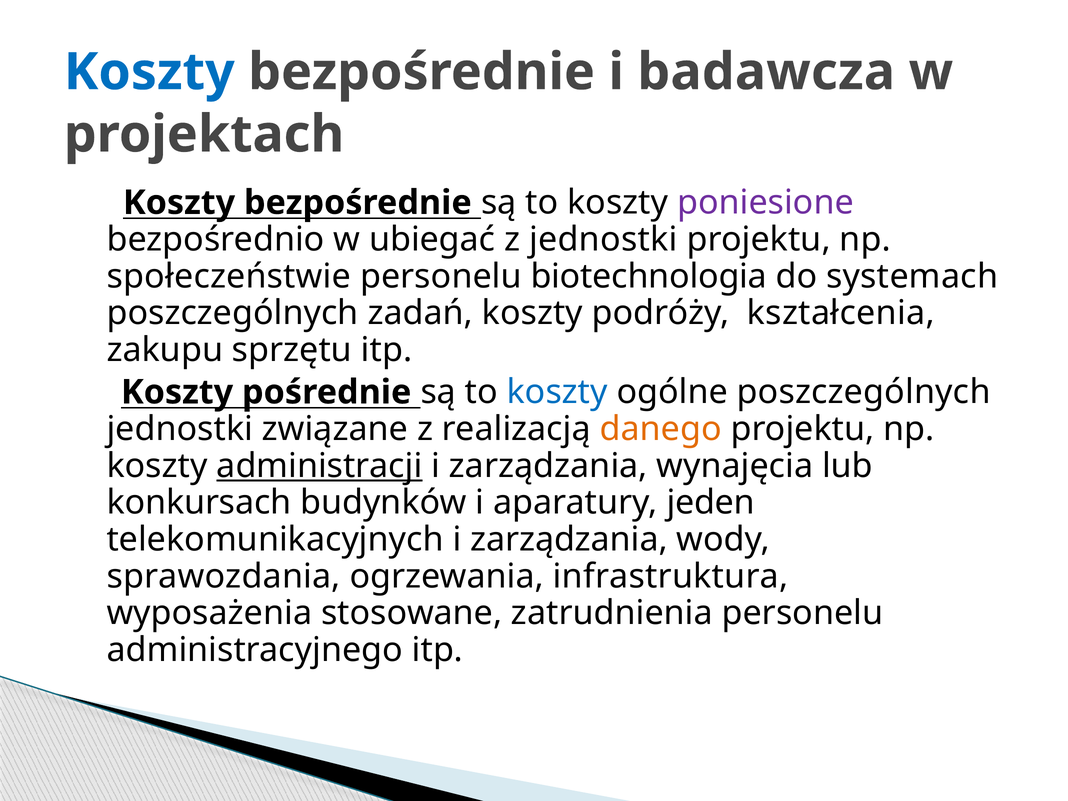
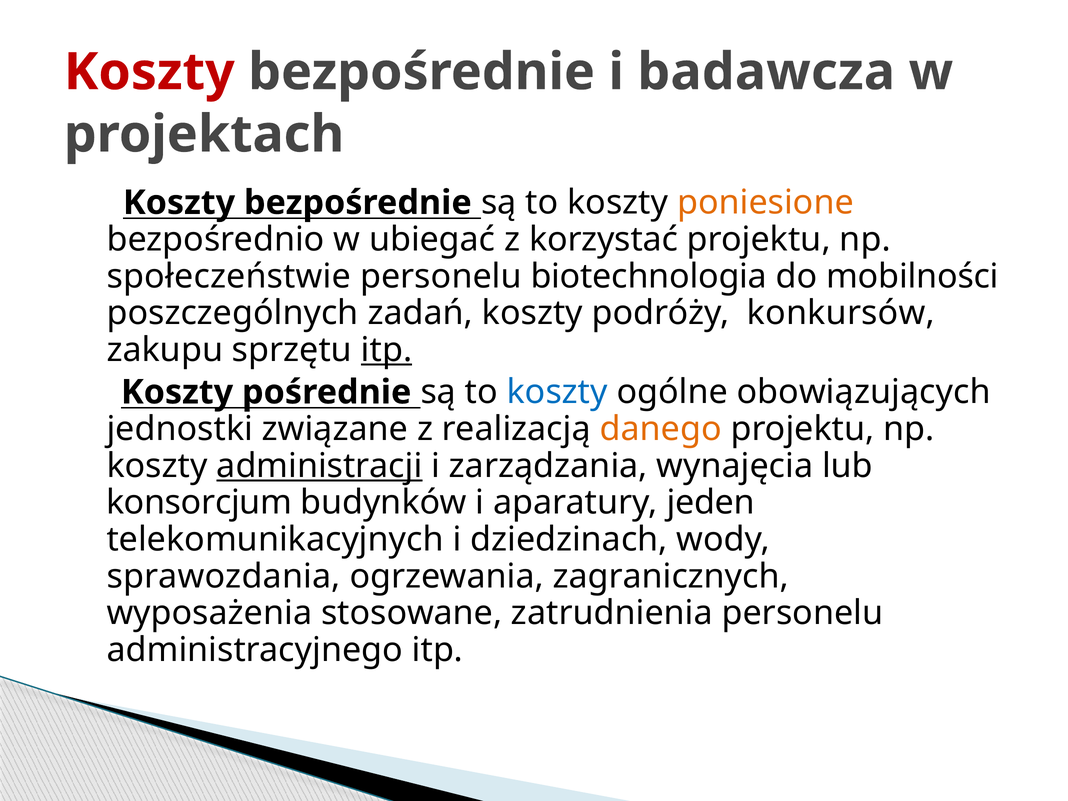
Koszty at (149, 72) colour: blue -> red
poniesione colour: purple -> orange
z jednostki: jednostki -> korzystać
systemach: systemach -> mobilności
kształcenia: kształcenia -> konkursów
itp at (387, 350) underline: none -> present
ogólne poszczególnych: poszczególnych -> obowiązujących
konkursach: konkursach -> konsorcjum
telekomunikacyjnych i zarządzania: zarządzania -> dziedzinach
infrastruktura: infrastruktura -> zagranicznych
